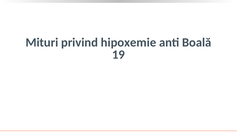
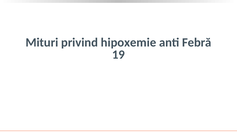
Boală: Boală -> Febră
